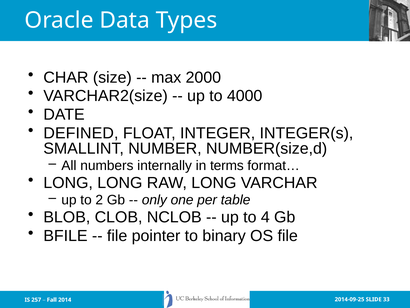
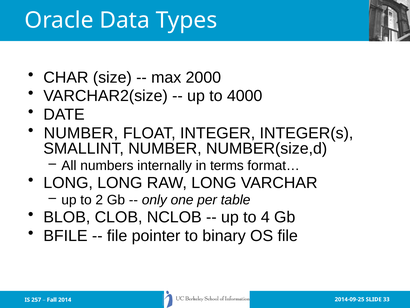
DEFINED at (81, 133): DEFINED -> NUMBER
